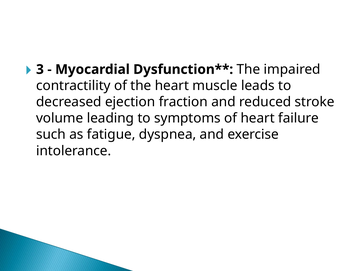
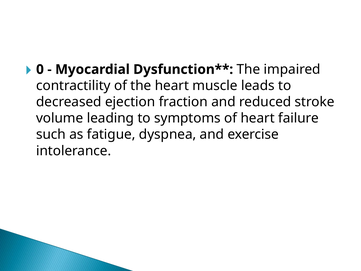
3: 3 -> 0
